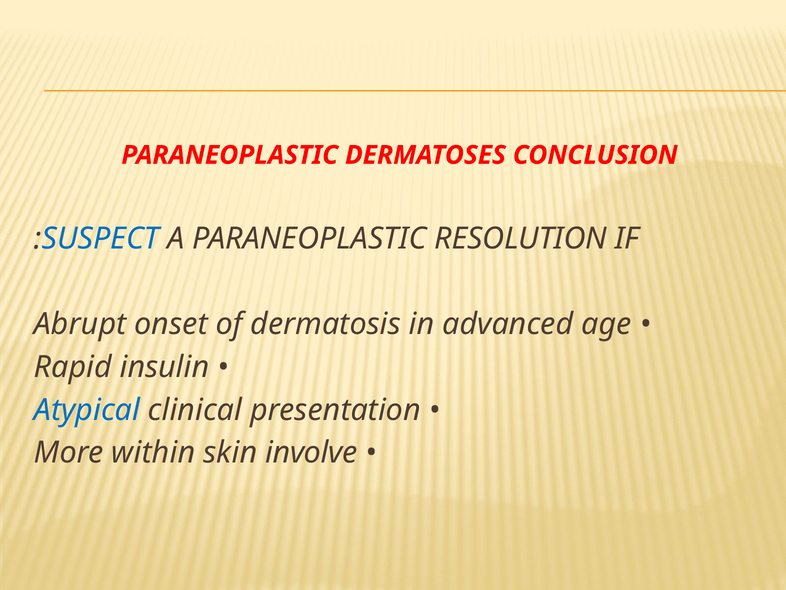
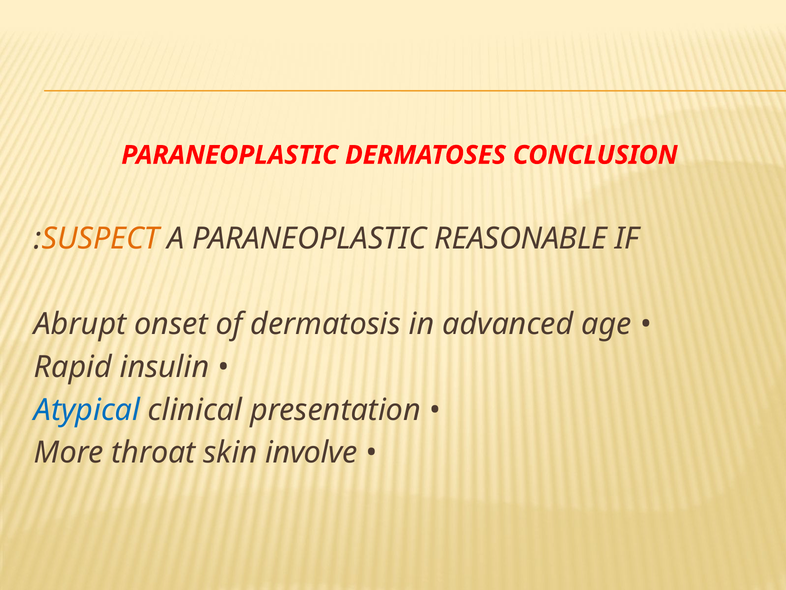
SUSPECT colour: blue -> orange
RESOLUTION: RESOLUTION -> REASONABLE
within: within -> throat
